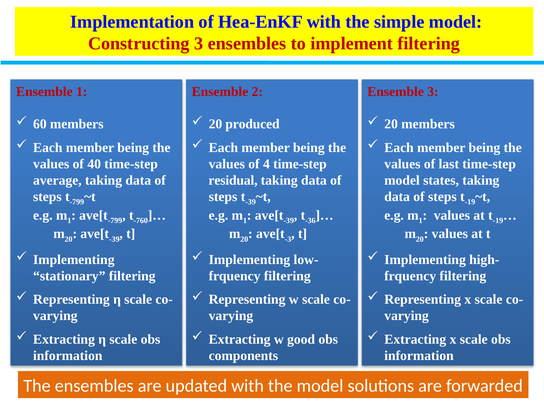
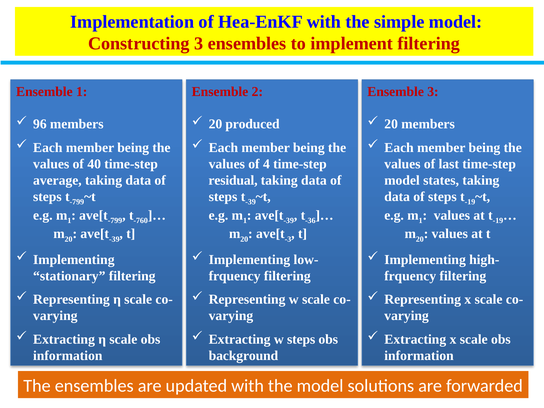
60: 60 -> 96
w good: good -> steps
components: components -> background
